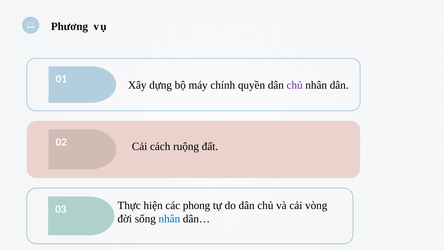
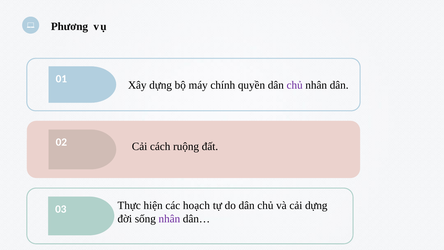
phong: phong -> hoạch
cải vòng: vòng -> dựng
nhân at (169, 219) colour: blue -> purple
